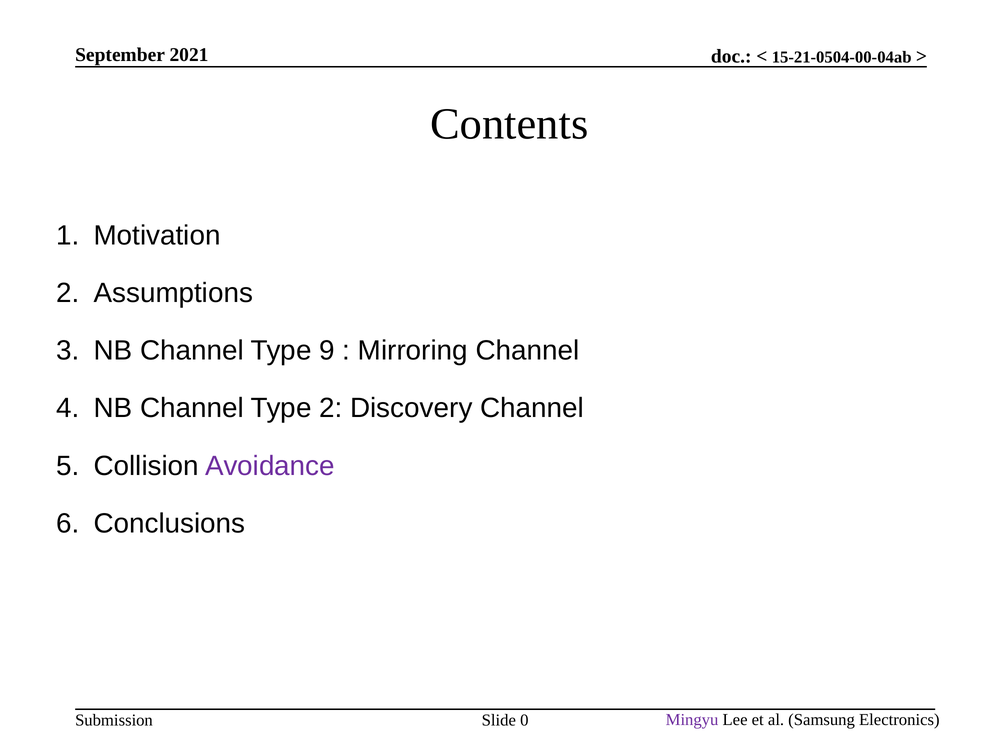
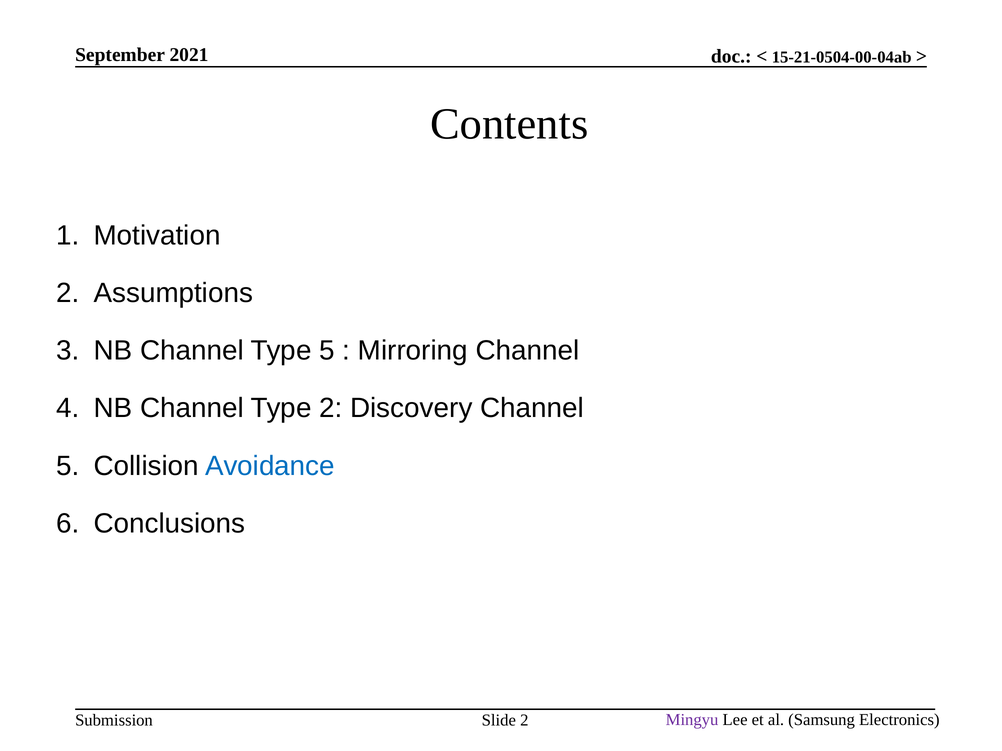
Type 9: 9 -> 5
Avoidance colour: purple -> blue
Slide 0: 0 -> 2
